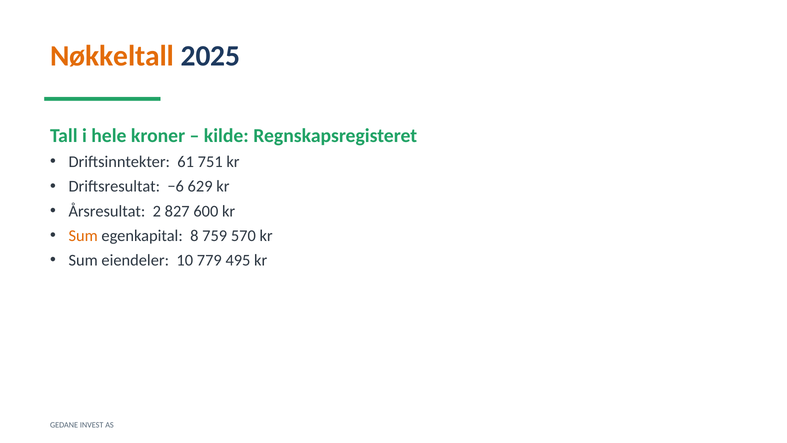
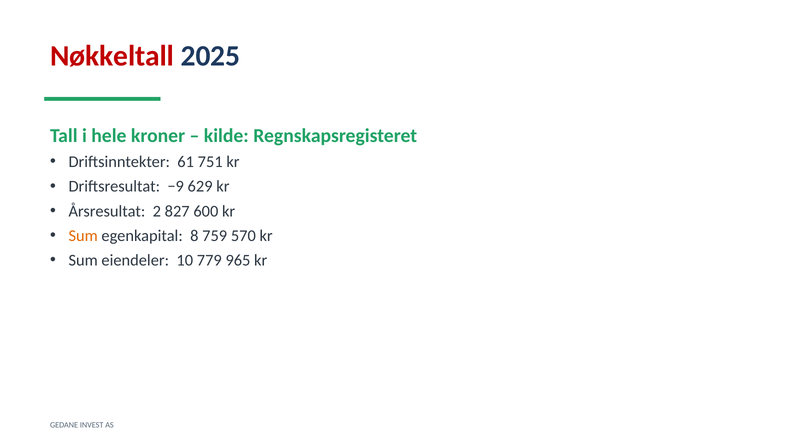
Nøkkeltall colour: orange -> red
−6: −6 -> −9
495: 495 -> 965
